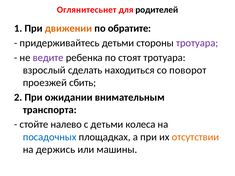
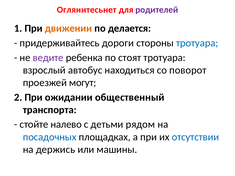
родителей colour: black -> purple
обратите: обратите -> делается
придерживайтесь детьми: детьми -> дороги
тротуара at (197, 43) colour: purple -> blue
сделать: сделать -> автобус
сбить: сбить -> могут
внимательным: внимательным -> общественный
колеса: колеса -> рядом
отсутствии colour: orange -> blue
